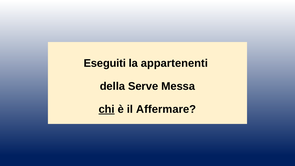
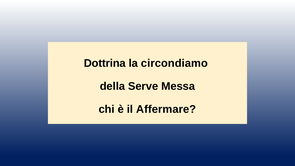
Eseguiti: Eseguiti -> Dottrina
appartenenti: appartenenti -> circondiamo
chi underline: present -> none
